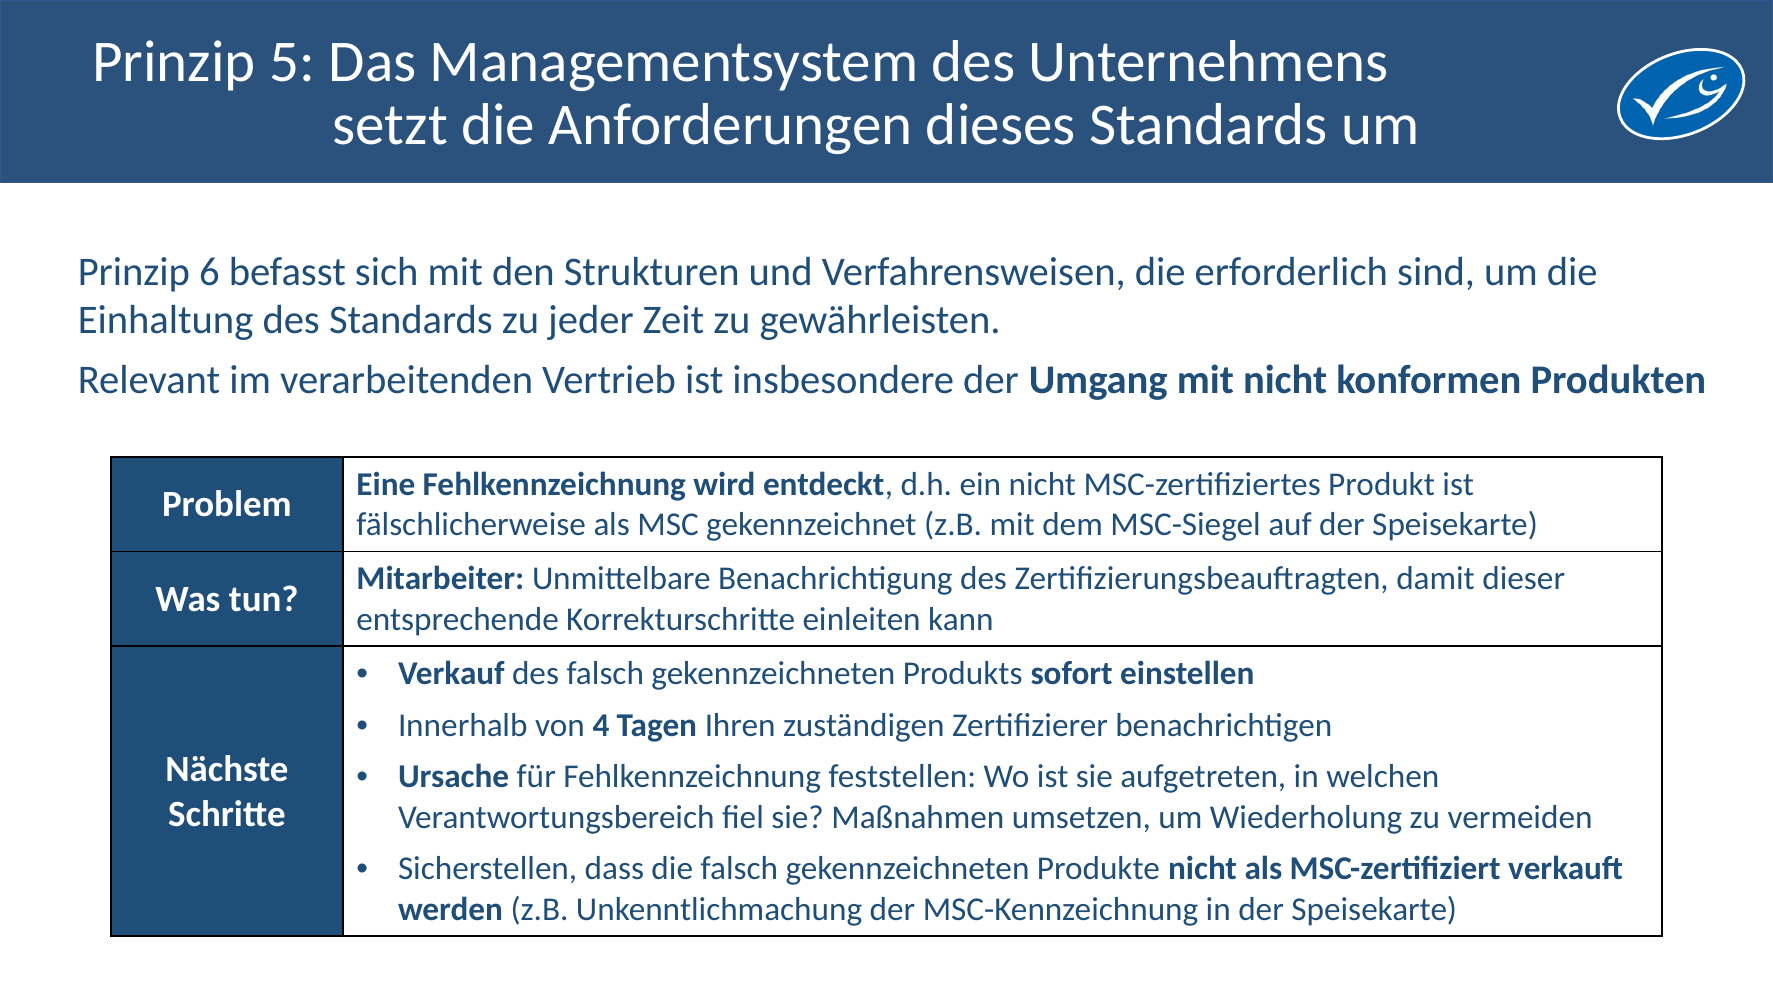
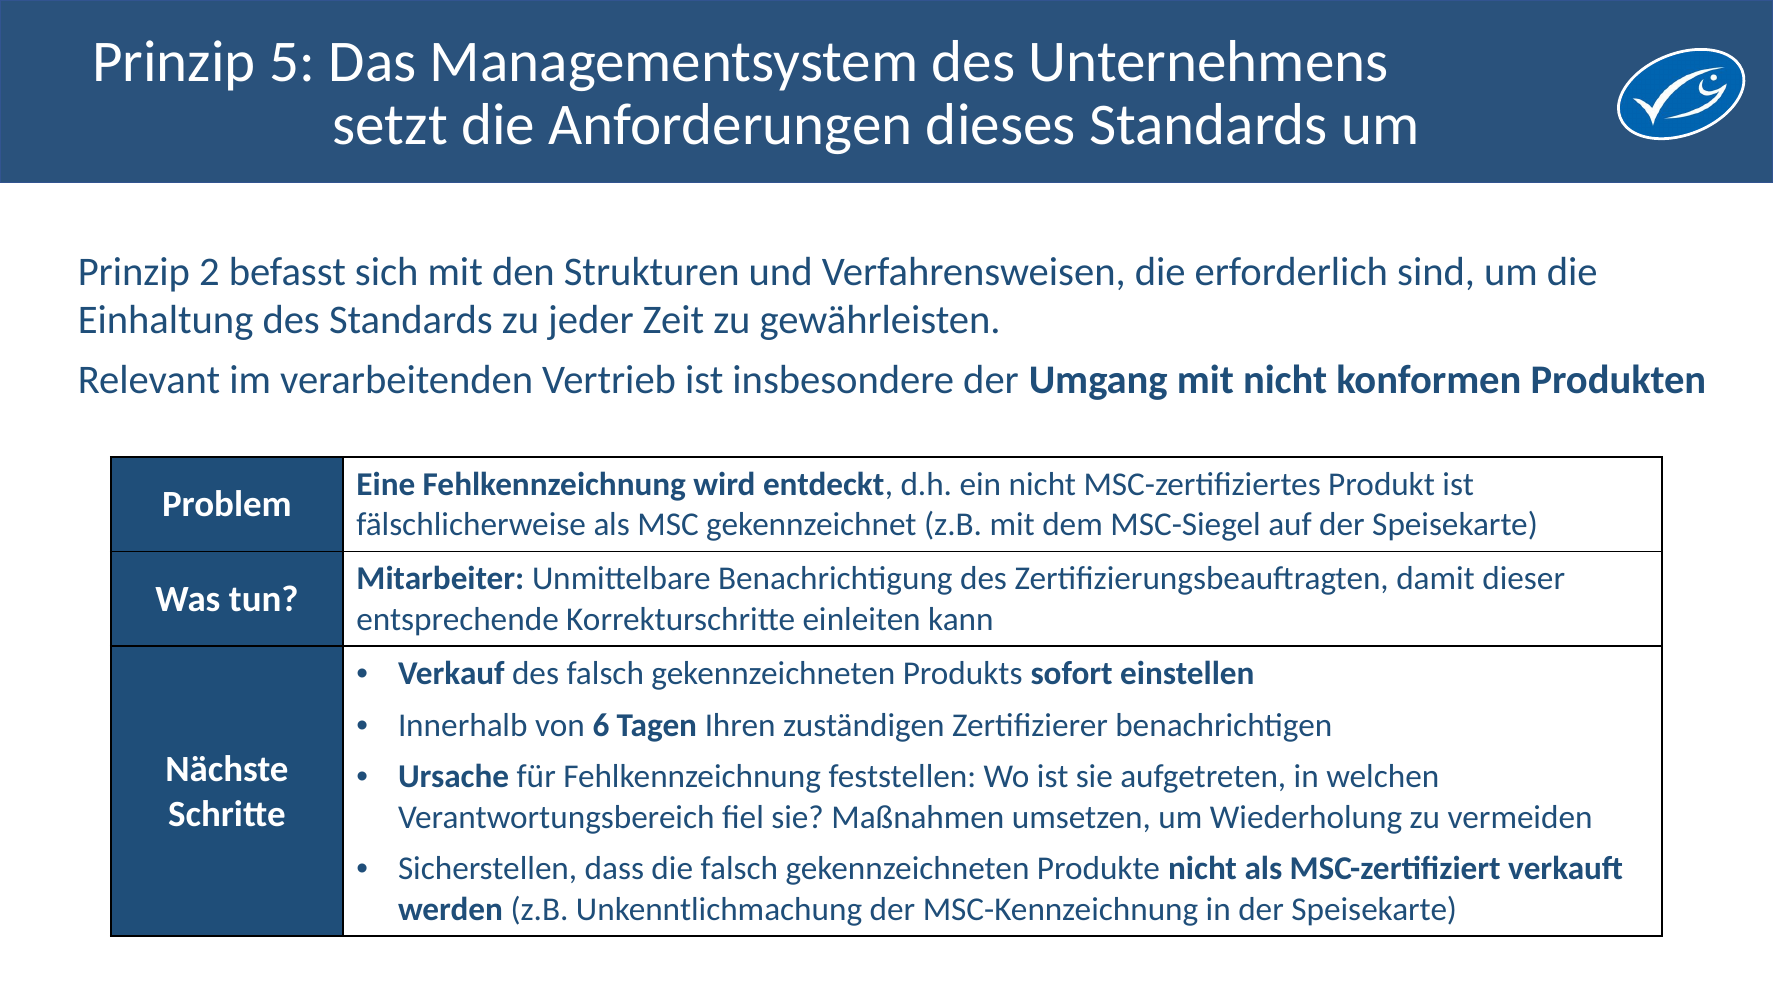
6: 6 -> 2
4: 4 -> 6
